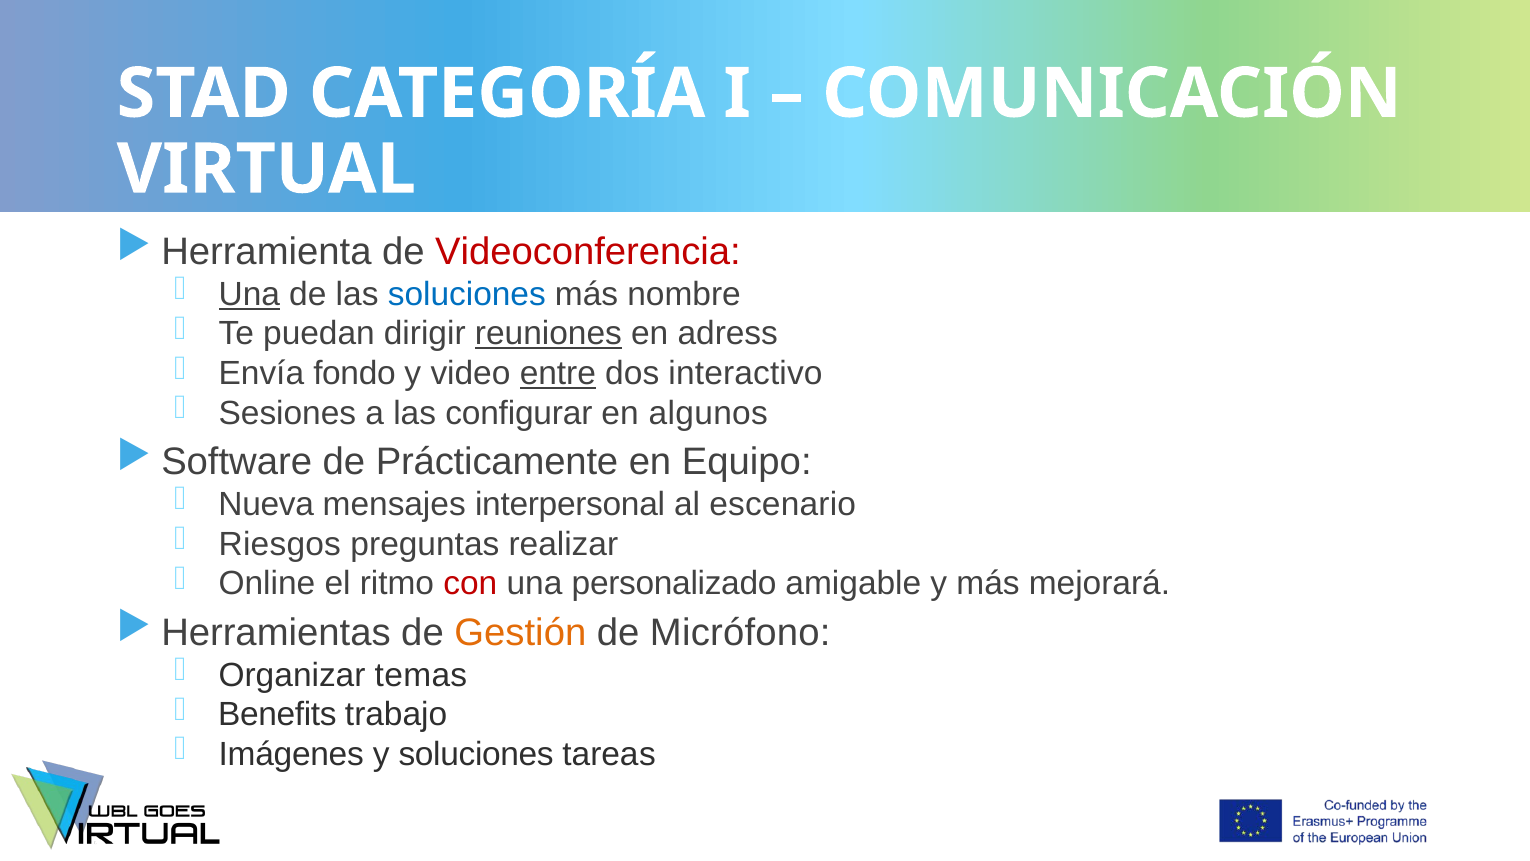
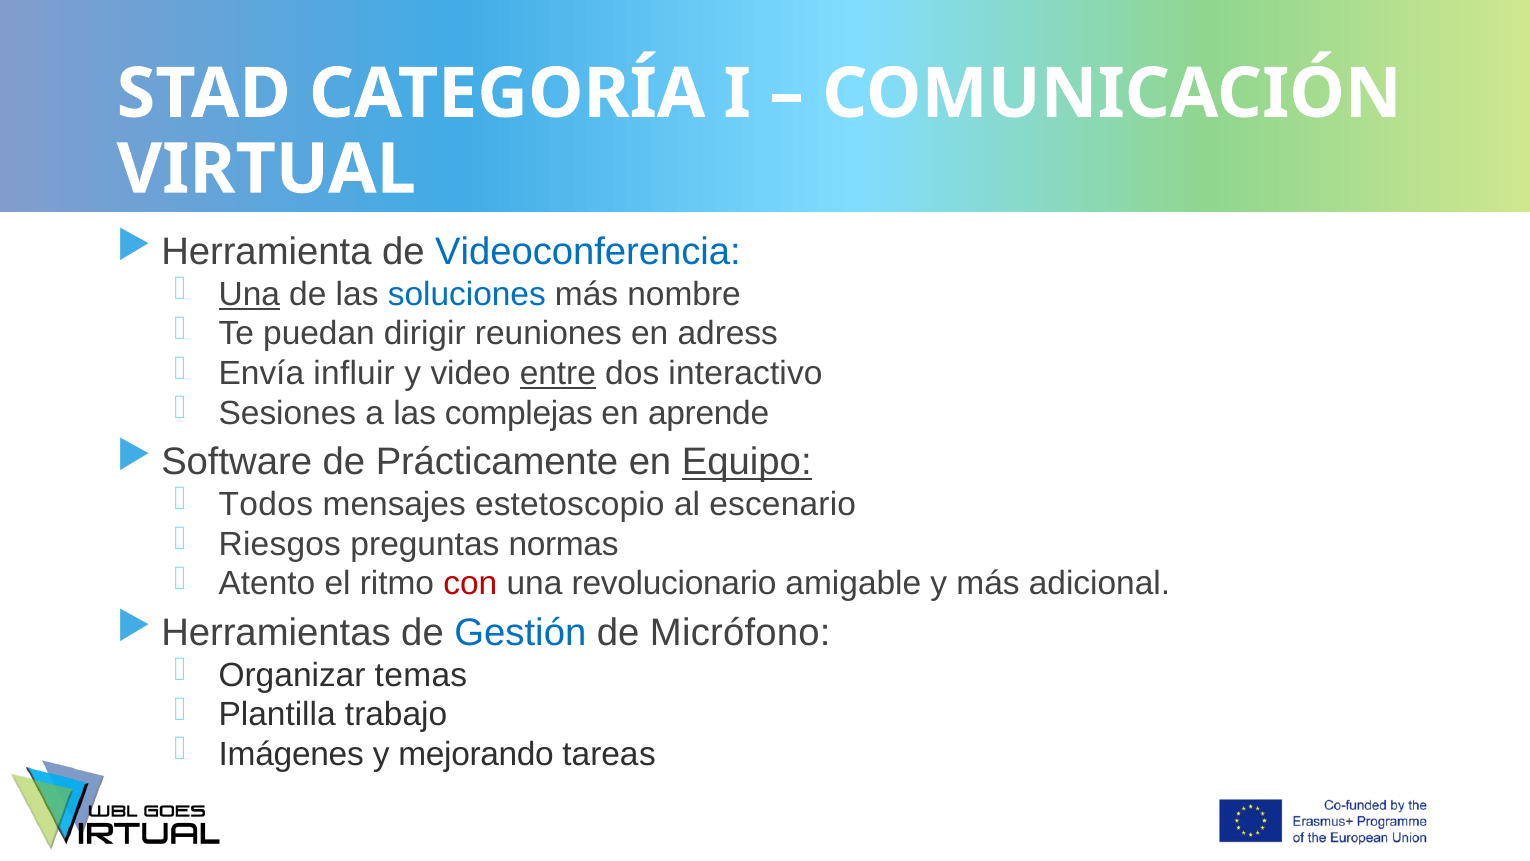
Videoconferencia colour: red -> blue
reuniones underline: present -> none
fondo: fondo -> influir
configurar: configurar -> complejas
algunos: algunos -> aprende
Equipo underline: none -> present
Nueva: Nueva -> Todos
interpersonal: interpersonal -> estetoscopio
realizar: realizar -> normas
Online: Online -> Atento
personalizado: personalizado -> revolucionario
mejorará: mejorará -> adicional
Gestión colour: orange -> blue
Benefits: Benefits -> Plantilla
y soluciones: soluciones -> mejorando
